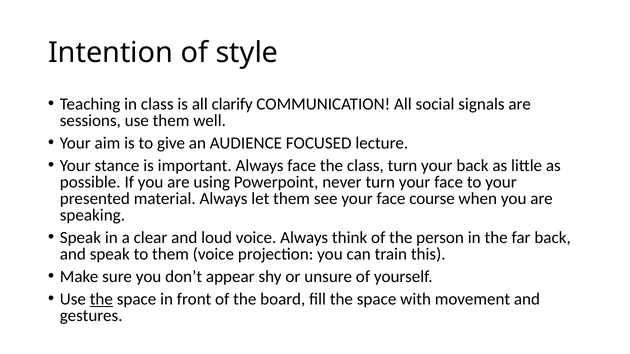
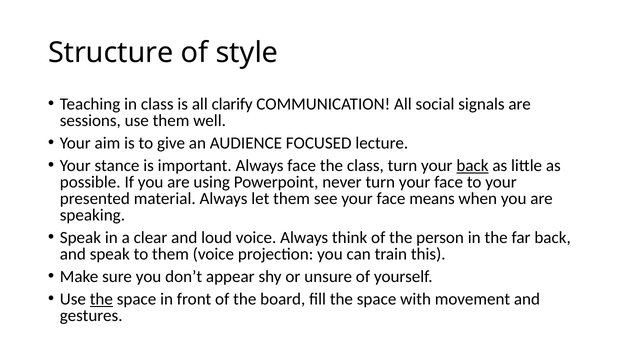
Intention: Intention -> Structure
back at (472, 166) underline: none -> present
course: course -> means
